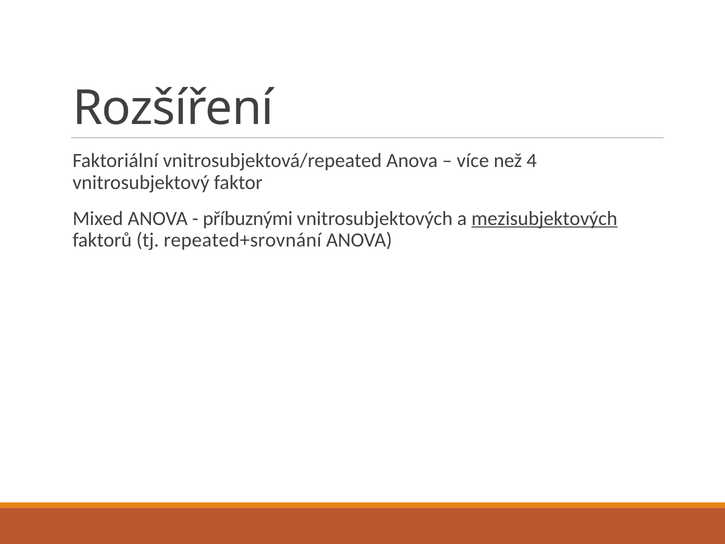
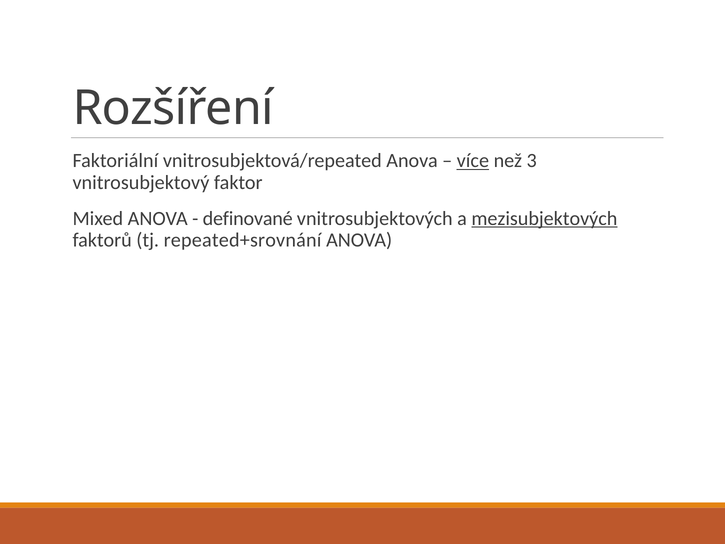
více underline: none -> present
4: 4 -> 3
příbuznými: příbuznými -> definované
